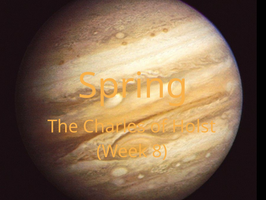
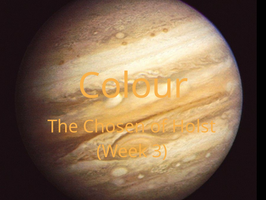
Spring: Spring -> Colour
Charles: Charles -> Chosen
8: 8 -> 3
